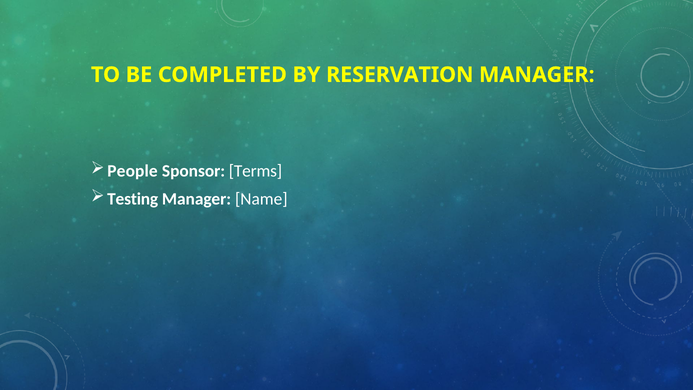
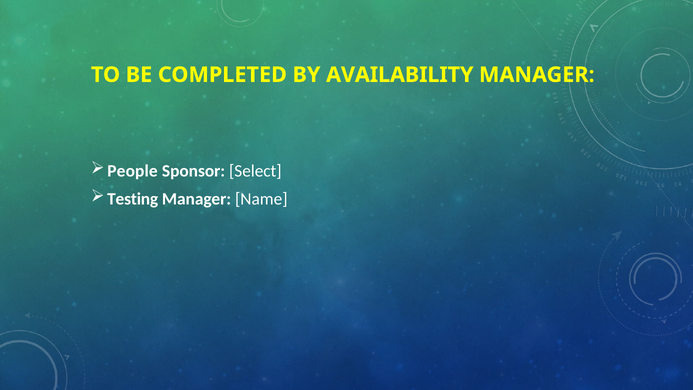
RESERVATION: RESERVATION -> AVAILABILITY
Terms: Terms -> Select
